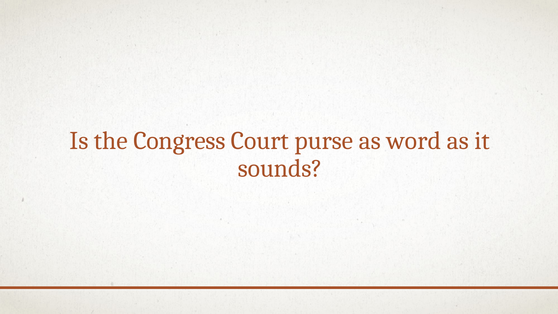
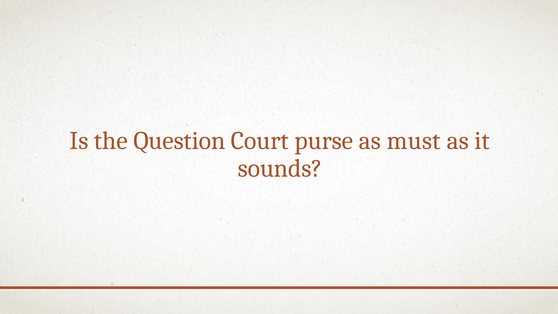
Congress: Congress -> Question
word: word -> must
